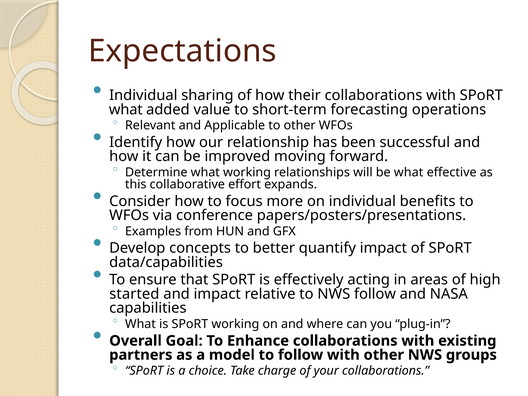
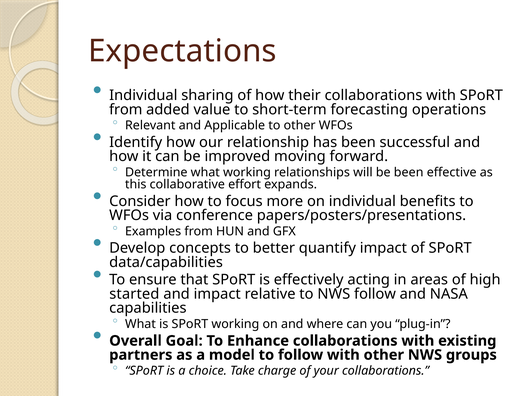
what at (126, 110): what -> from
be what: what -> been
